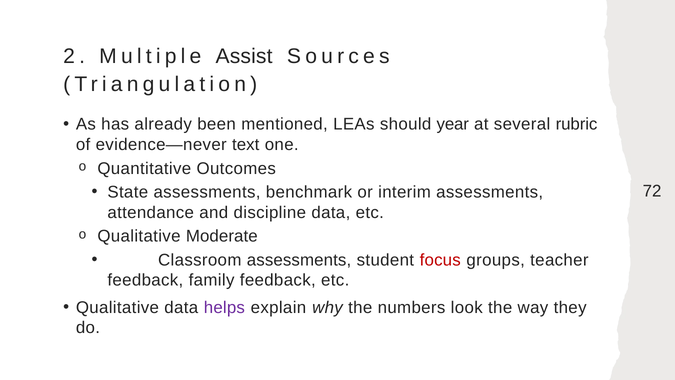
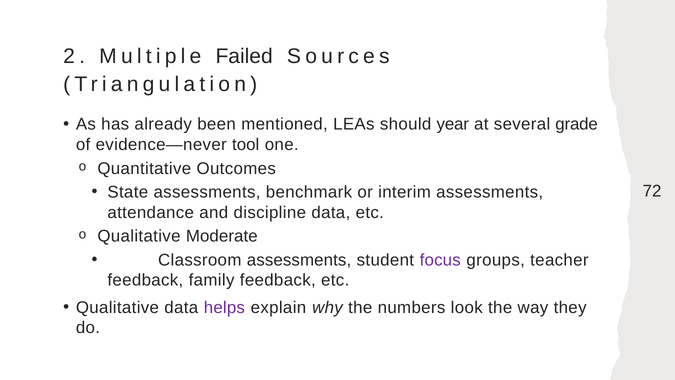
Assist: Assist -> Failed
rubric: rubric -> grade
text: text -> tool
focus colour: red -> purple
